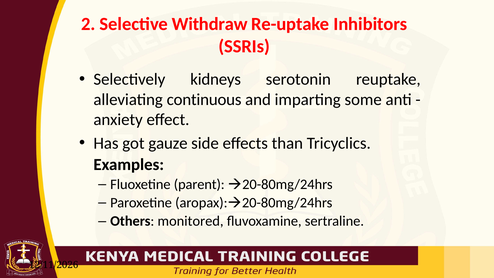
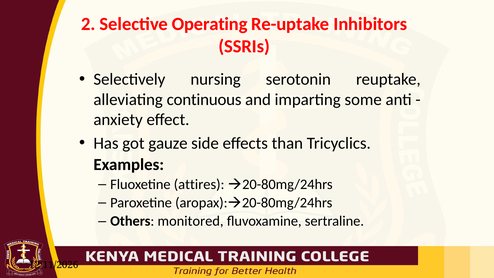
Withdraw: Withdraw -> Operating
kidneys: kidneys -> nursing
parent: parent -> attires
